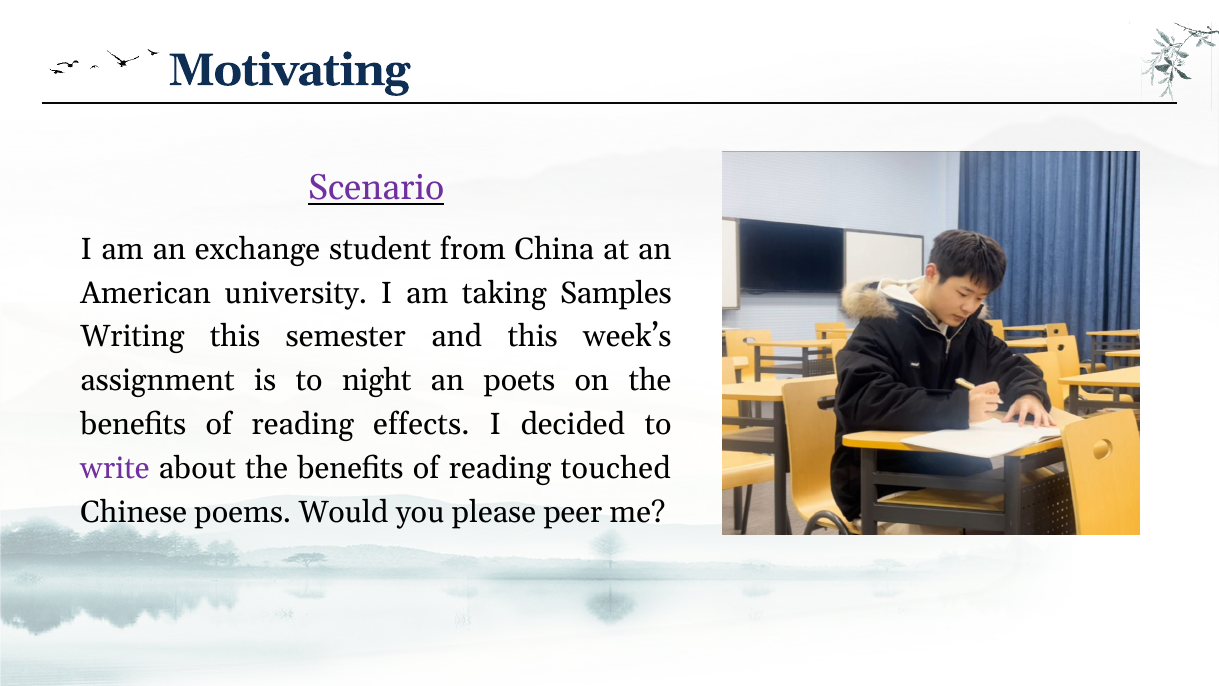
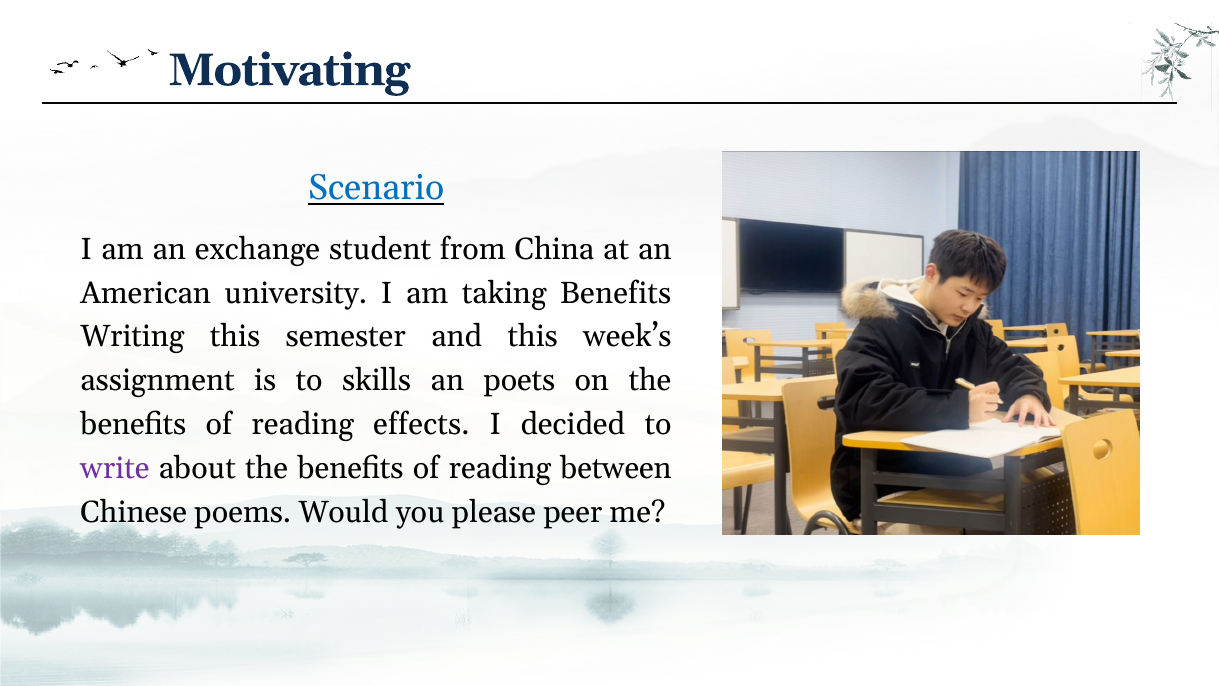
Scenario colour: purple -> blue
taking Samples: Samples -> Benefits
night: night -> skills
touched: touched -> between
